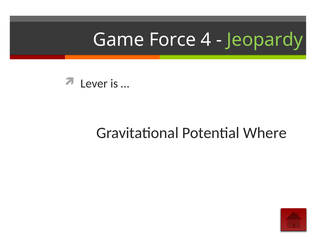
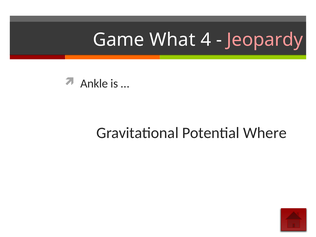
Force: Force -> What
Jeopardy colour: light green -> pink
Lever: Lever -> Ankle
